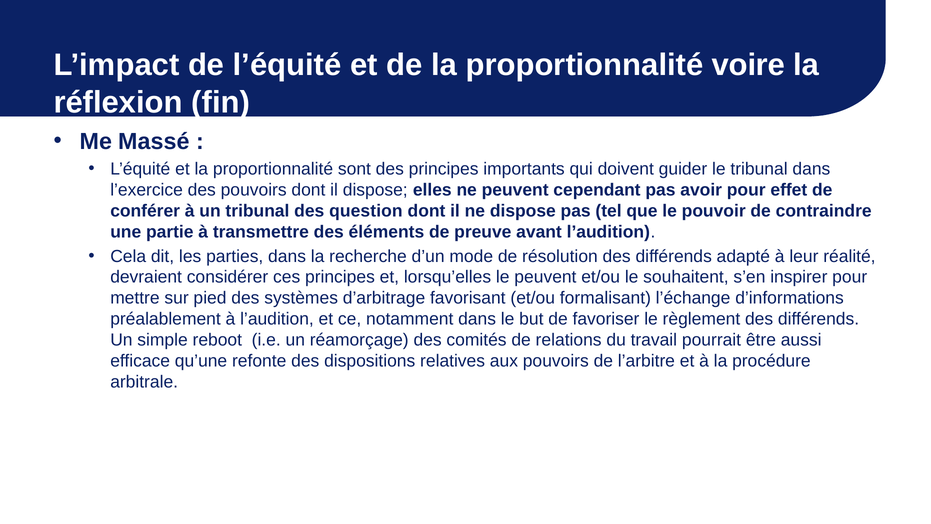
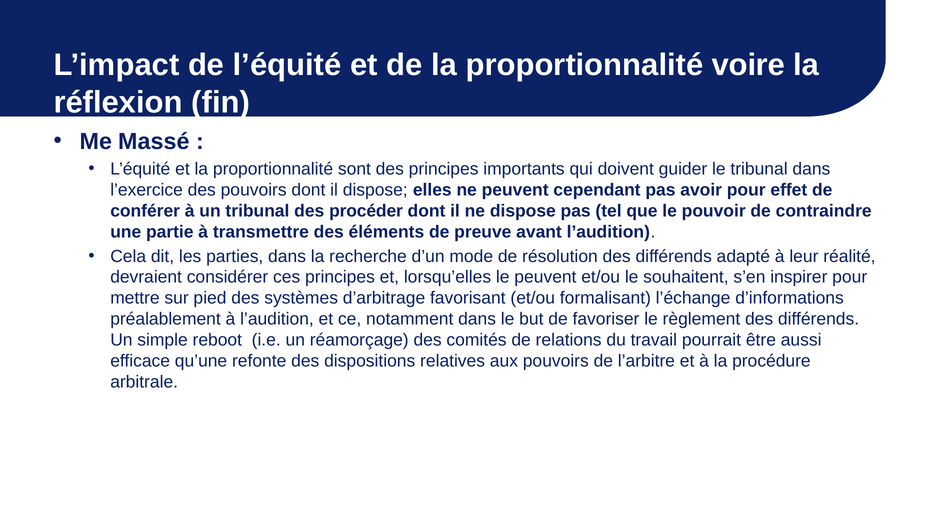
question: question -> procéder
